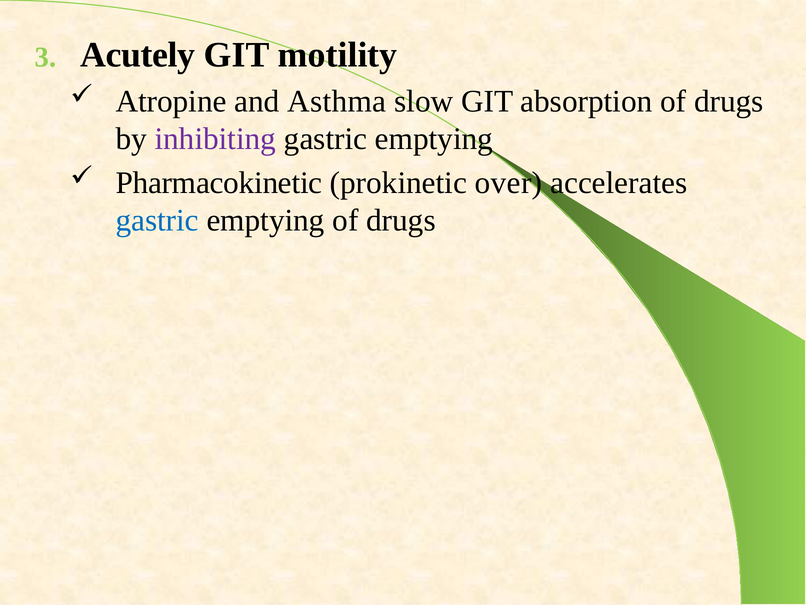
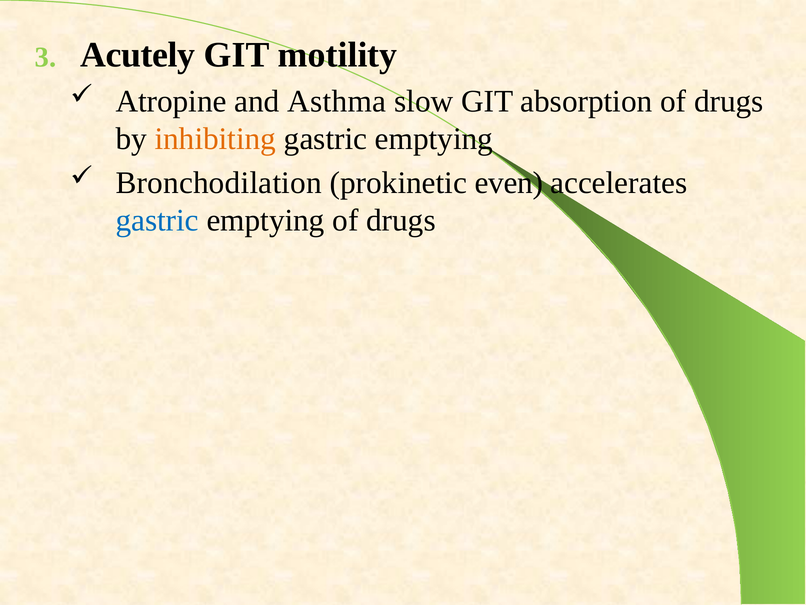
inhibiting colour: purple -> orange
Pharmacokinetic: Pharmacokinetic -> Bronchodilation
over: over -> even
